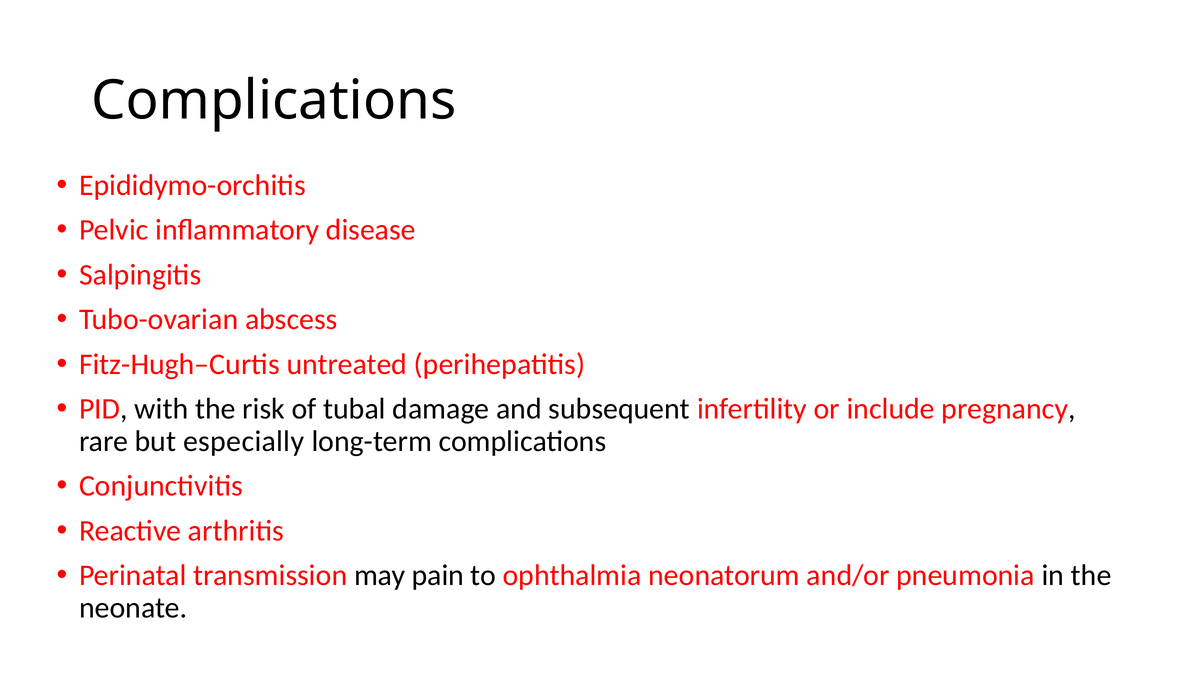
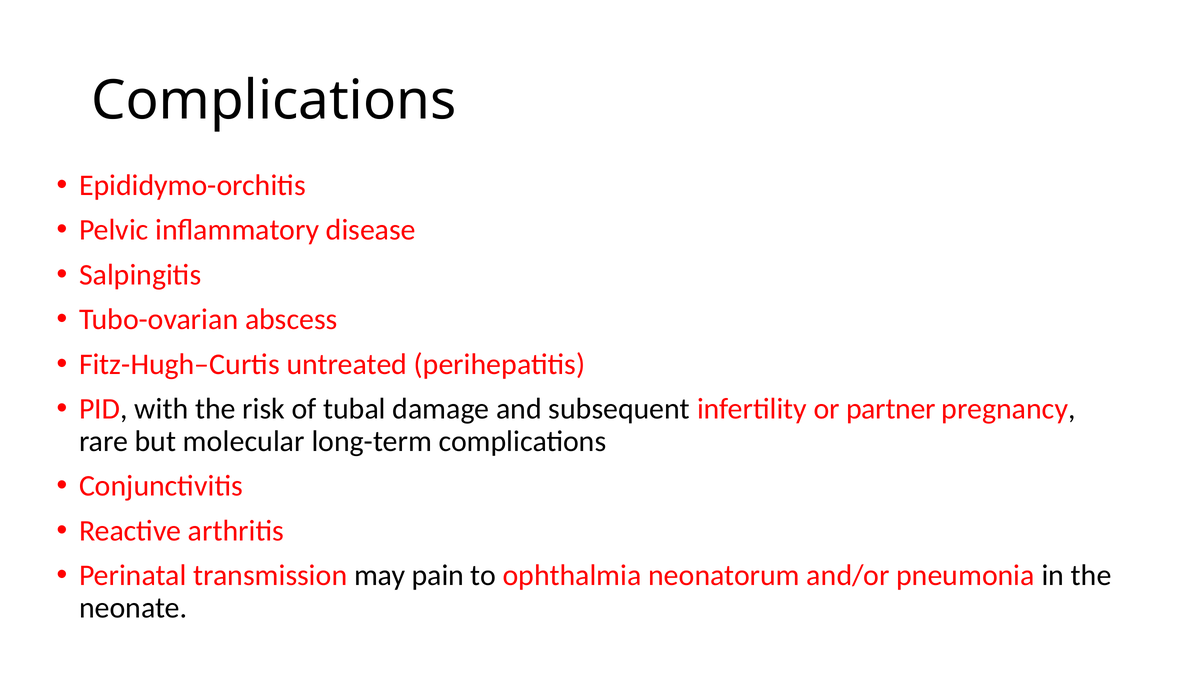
include: include -> partner
especially: especially -> molecular
